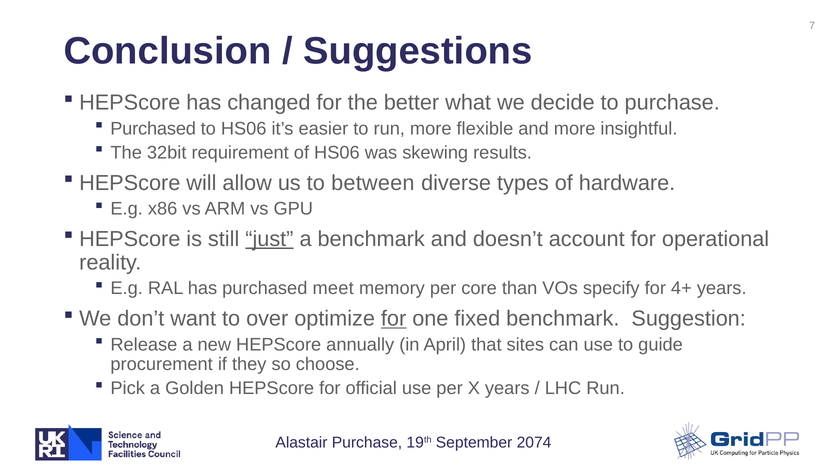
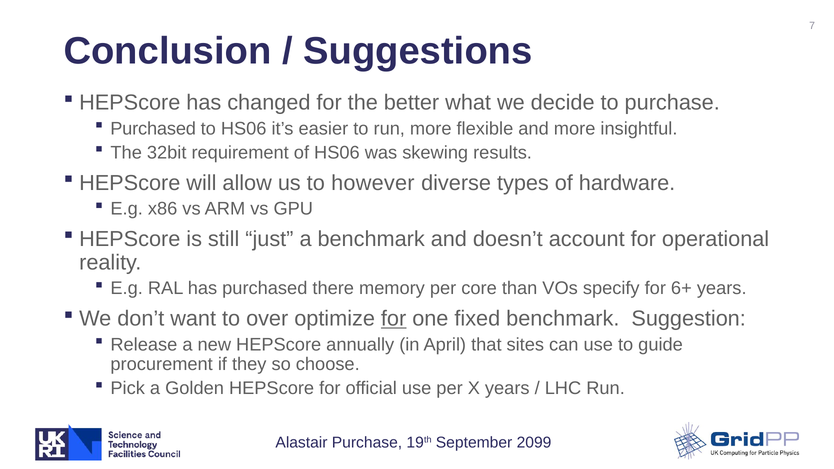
between: between -> however
just underline: present -> none
meet: meet -> there
4+: 4+ -> 6+
2074: 2074 -> 2099
